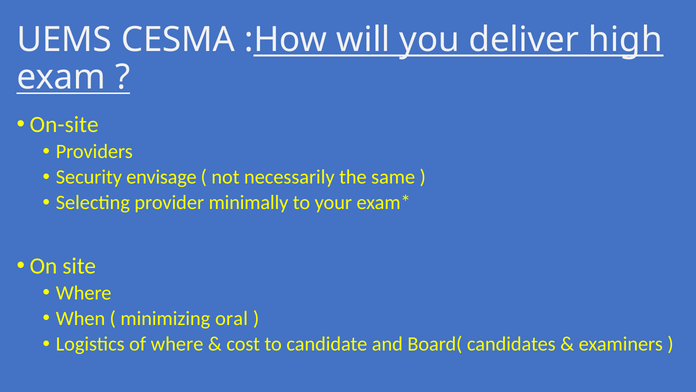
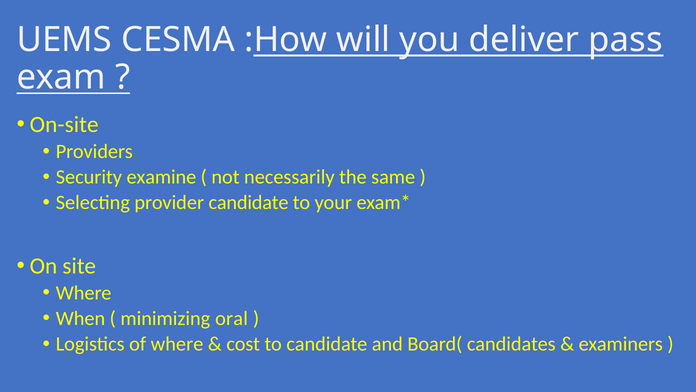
high: high -> pass
envisage: envisage -> examine
provider minimally: minimally -> candidate
